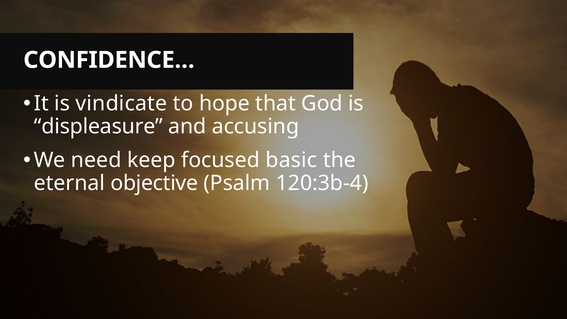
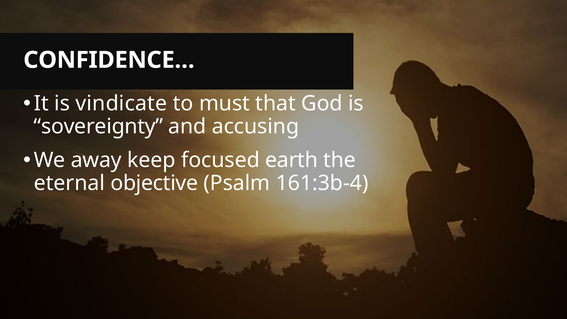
hope: hope -> must
displeasure: displeasure -> sovereignty
need: need -> away
basic: basic -> earth
120:3b-4: 120:3b-4 -> 161:3b-4
